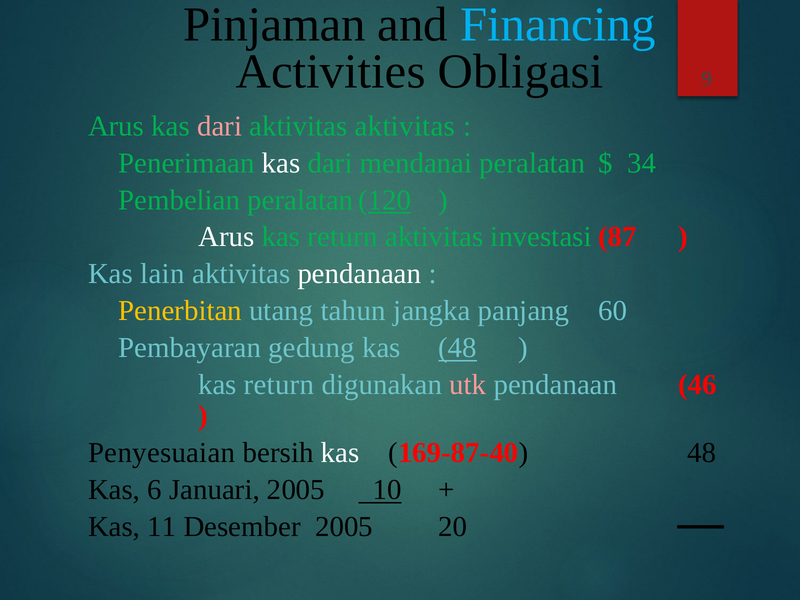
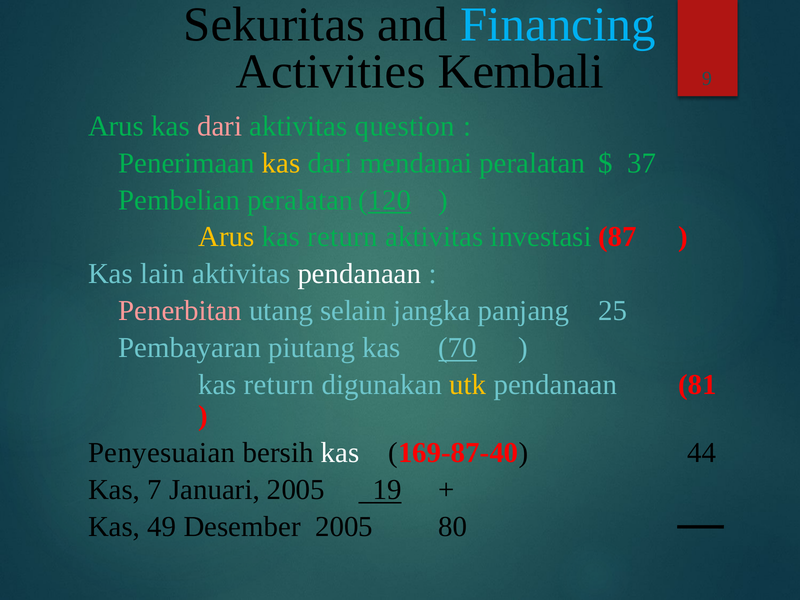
Pinjaman: Pinjaman -> Sekuritas
Obligasi: Obligasi -> Kembali
aktivitas aktivitas: aktivitas -> question
kas at (281, 163) colour: white -> yellow
34: 34 -> 37
Arus at (226, 237) colour: white -> yellow
Penerbitan colour: yellow -> pink
tahun: tahun -> selain
60: 60 -> 25
gedung: gedung -> piutang
kas 48: 48 -> 70
utk colour: pink -> yellow
46: 46 -> 81
169-87-40 48: 48 -> 44
6: 6 -> 7
10: 10 -> 19
11: 11 -> 49
20: 20 -> 80
